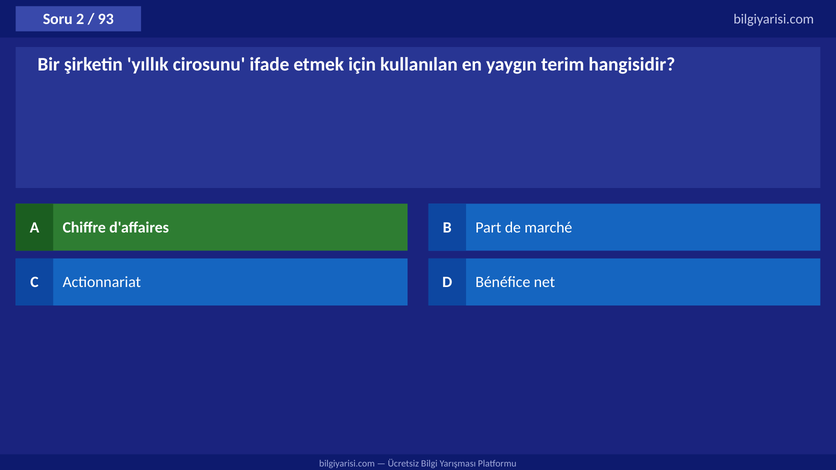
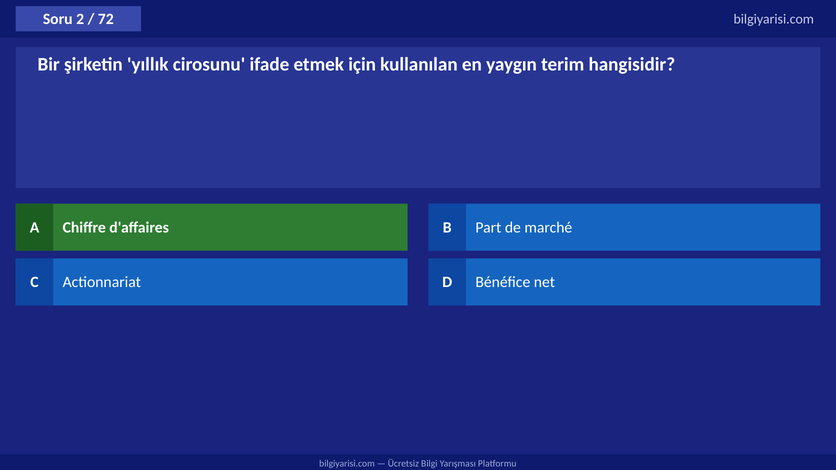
93: 93 -> 72
